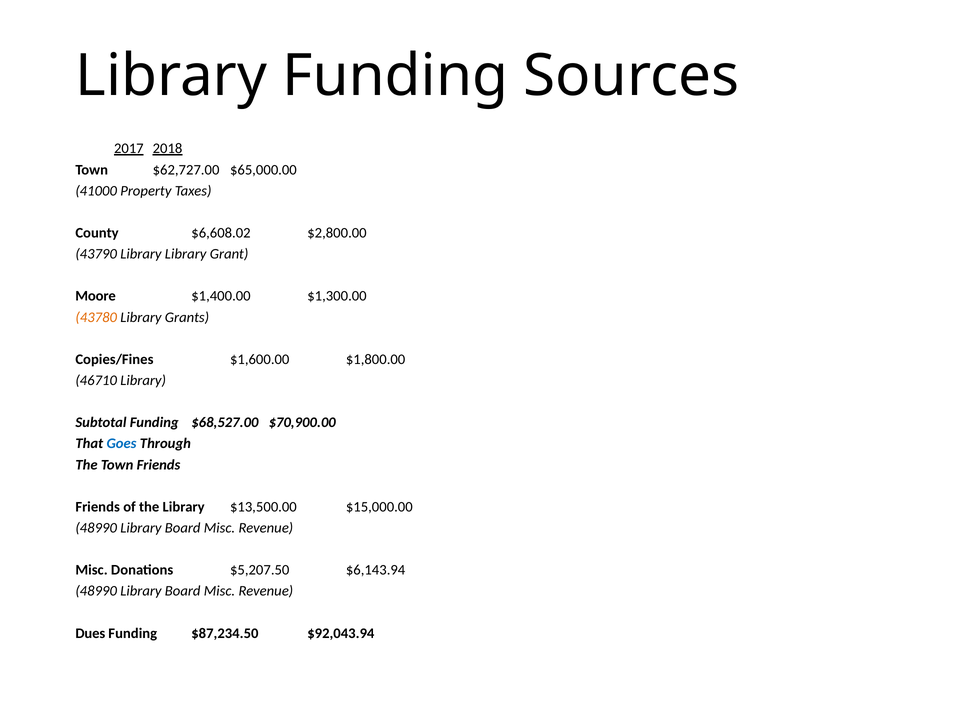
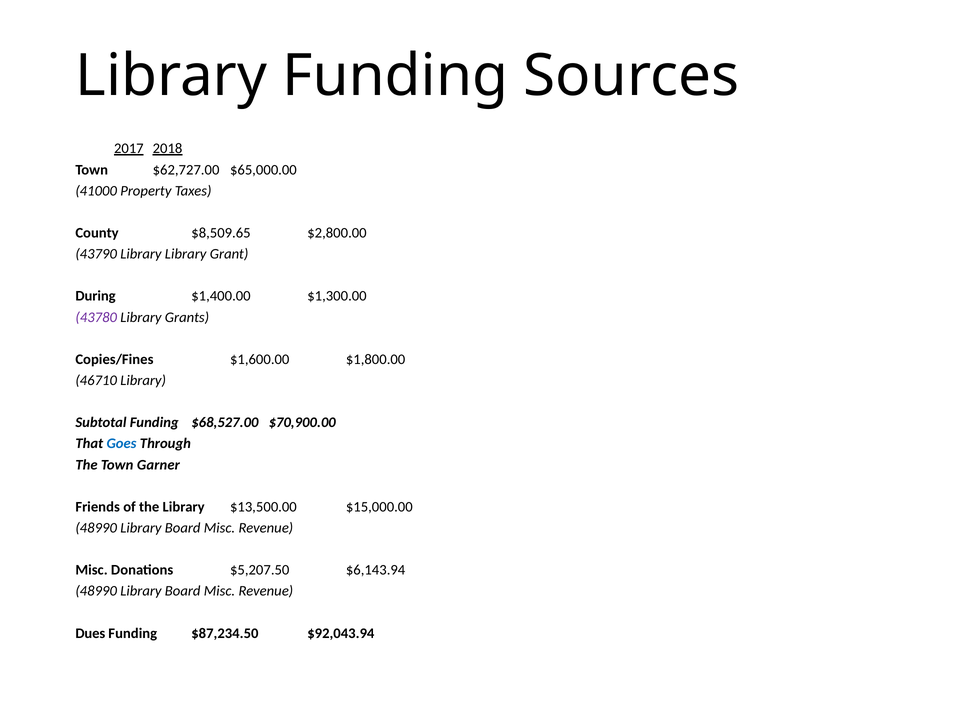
$6,608.02: $6,608.02 -> $8,509.65
Moore: Moore -> During
43780 colour: orange -> purple
Town Friends: Friends -> Garner
